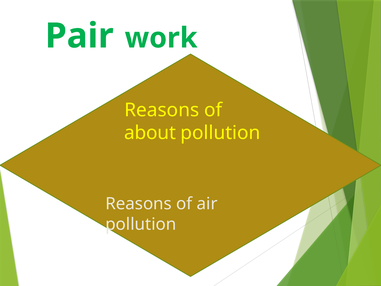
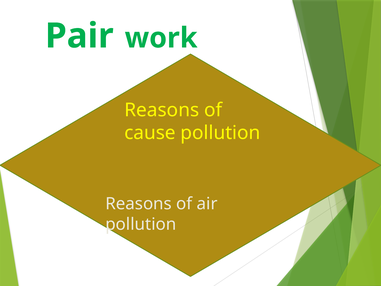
about: about -> cause
